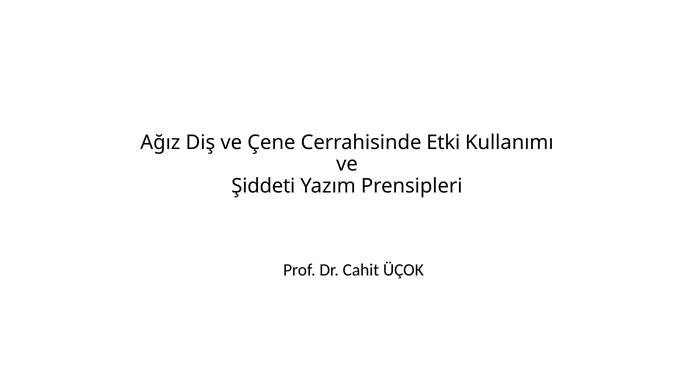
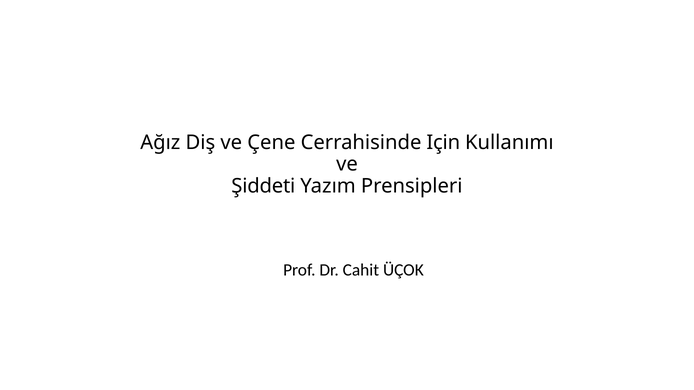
Etki: Etki -> Için
